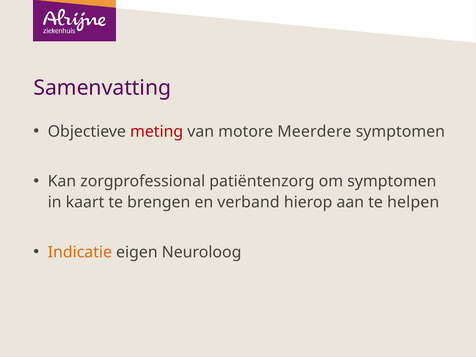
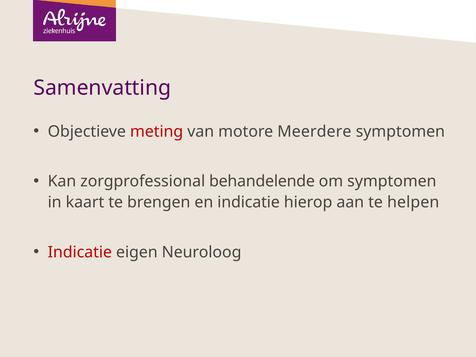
patiëntenzorg: patiëntenzorg -> behandelende
en verband: verband -> indicatie
Indicatie at (80, 252) colour: orange -> red
